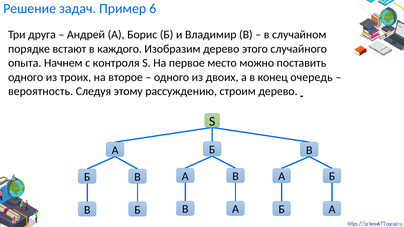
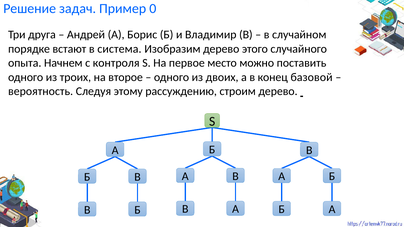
6: 6 -> 0
каждого: каждого -> система
очередь: очередь -> базовой
